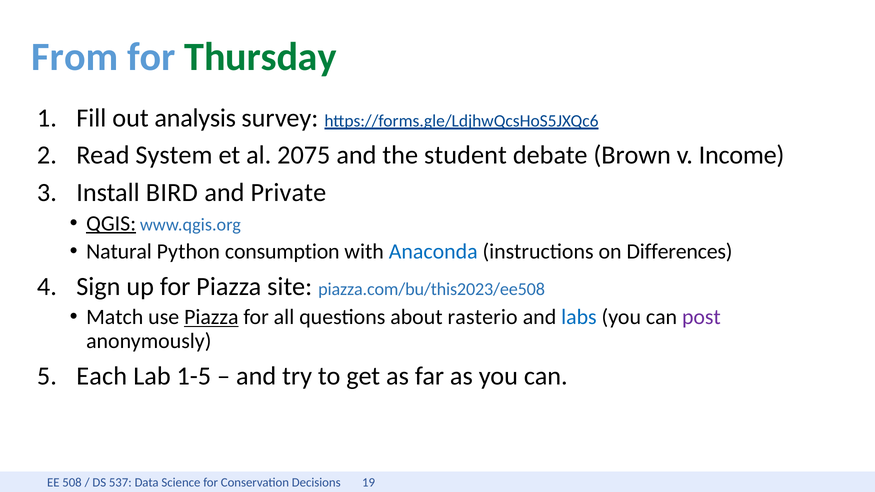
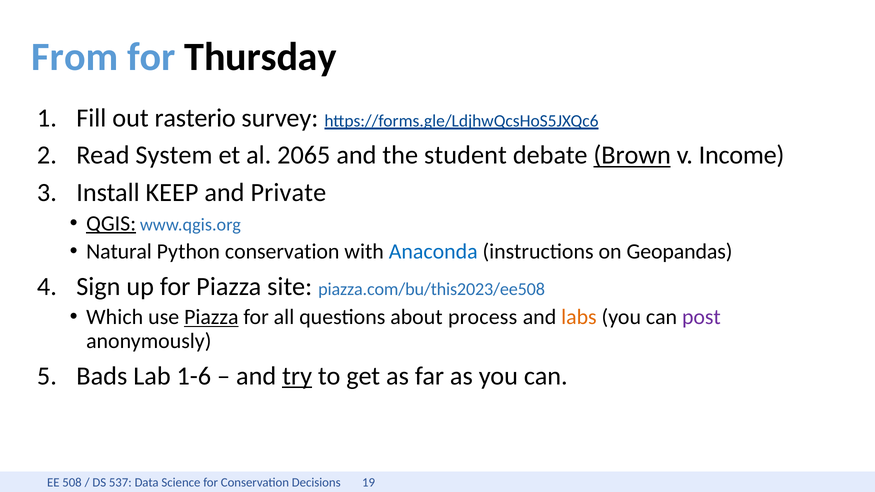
Thursday colour: green -> black
analysis: analysis -> rasterio
2075: 2075 -> 2065
Brown underline: none -> present
BIRD: BIRD -> KEEP
Python consumption: consumption -> conservation
Differences: Differences -> Geopandas
Match: Match -> Which
rasterio: rasterio -> process
labs colour: blue -> orange
Each: Each -> Bads
1-5: 1-5 -> 1-6
try underline: none -> present
